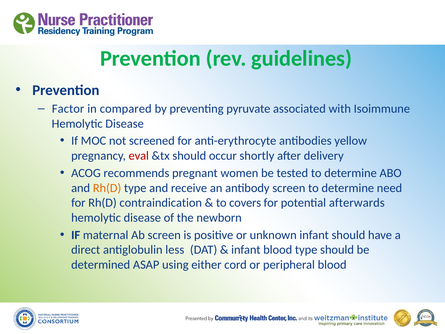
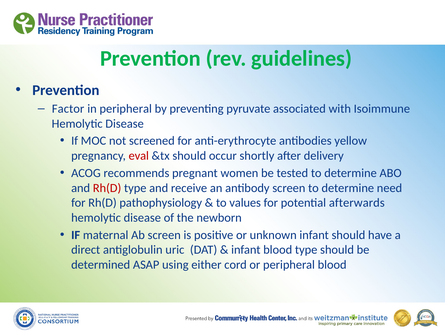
in compared: compared -> peripheral
Rh(D at (107, 188) colour: orange -> red
contraindication: contraindication -> pathophysiology
covers: covers -> values
less: less -> uric
